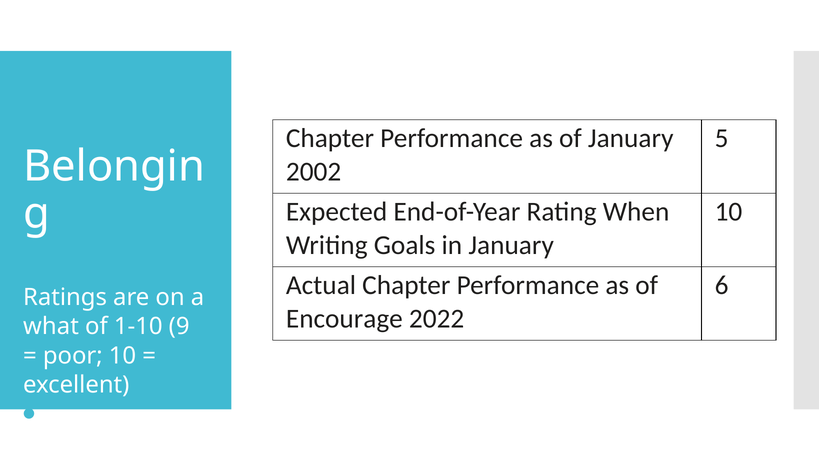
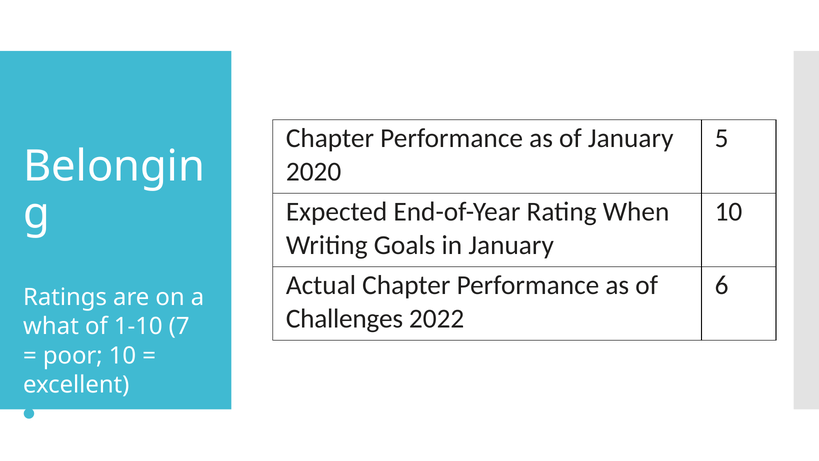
2002: 2002 -> 2020
Encourage: Encourage -> Challenges
9: 9 -> 7
